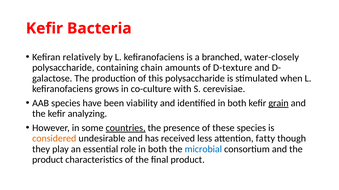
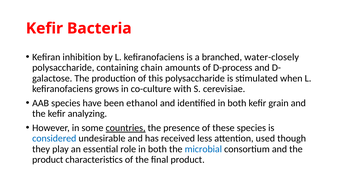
relatively: relatively -> inhibition
D-texture: D-texture -> D-process
viability: viability -> ethanol
grain underline: present -> none
considered colour: orange -> blue
fatty: fatty -> used
